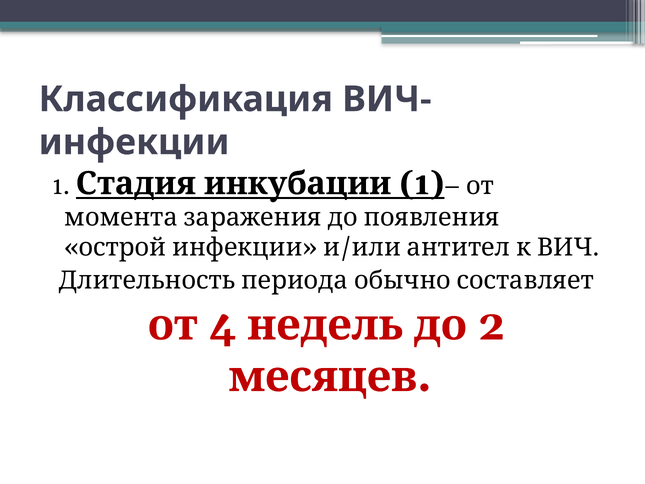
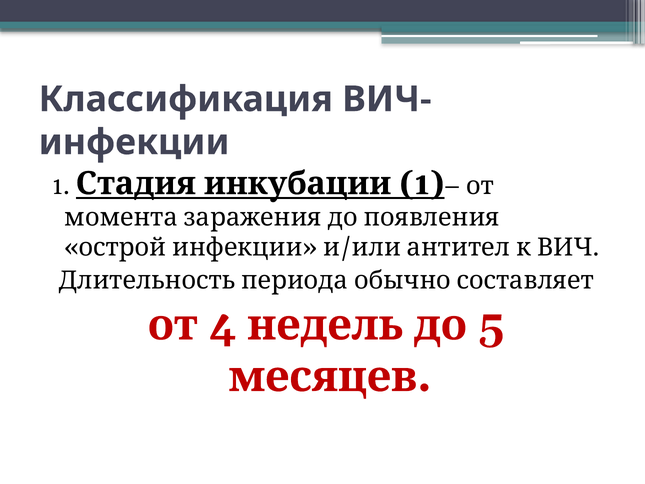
2: 2 -> 5
